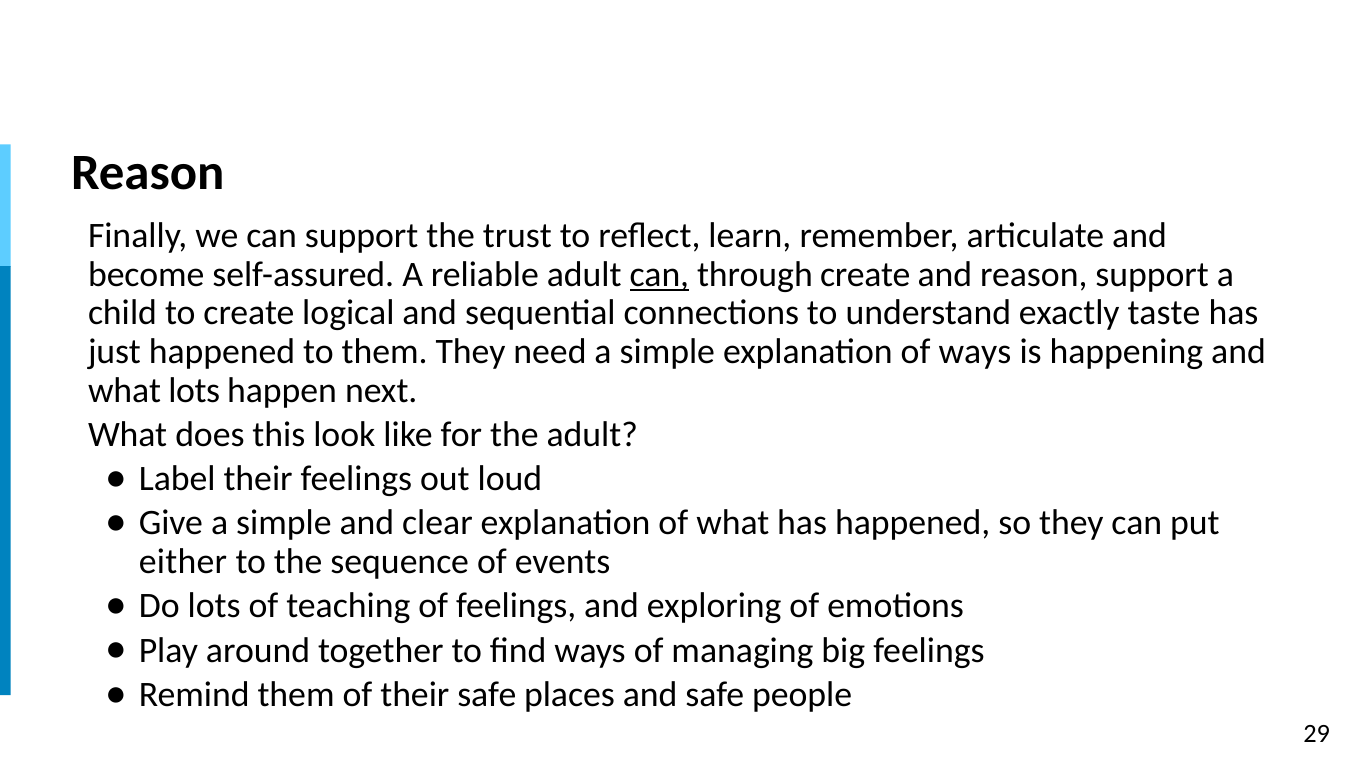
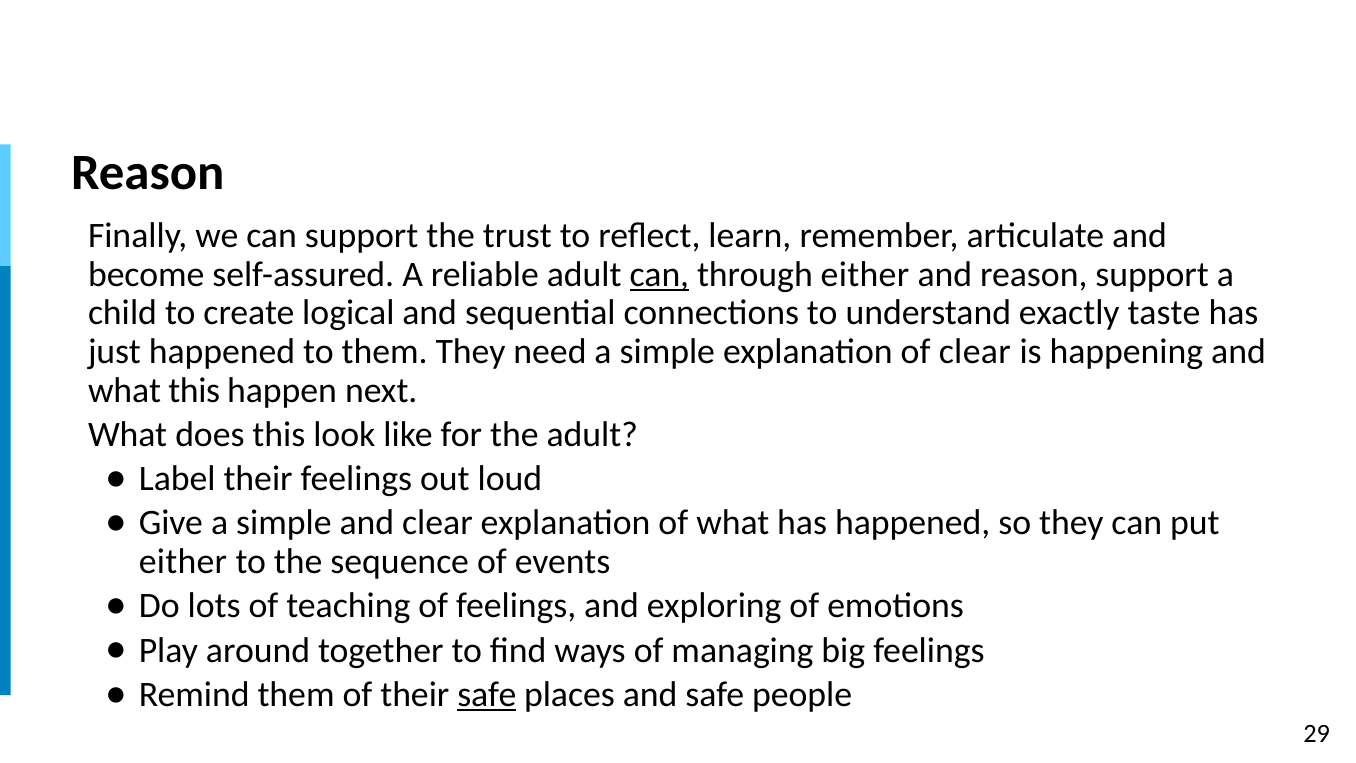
through create: create -> either
of ways: ways -> clear
what lots: lots -> this
safe at (487, 695) underline: none -> present
